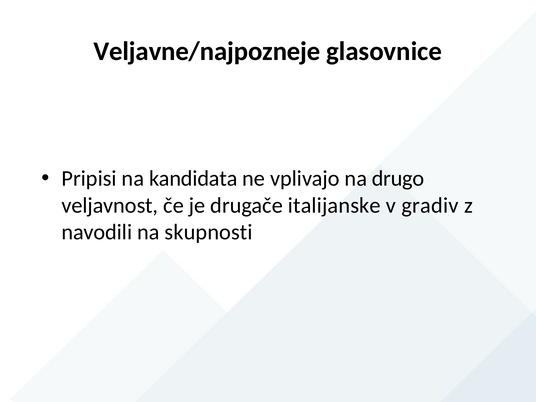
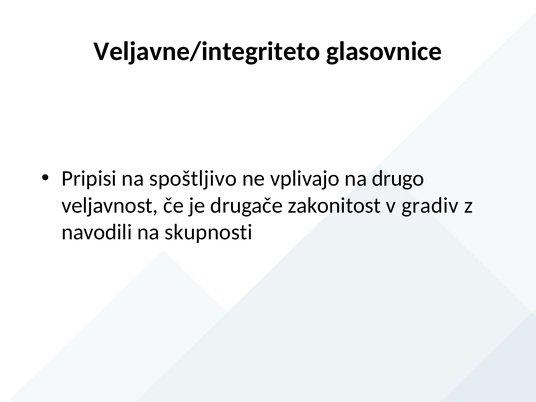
Veljavne/najpozneje: Veljavne/najpozneje -> Veljavne/integriteto
kandidata: kandidata -> spoštljivo
italijanske: italijanske -> zakonitost
